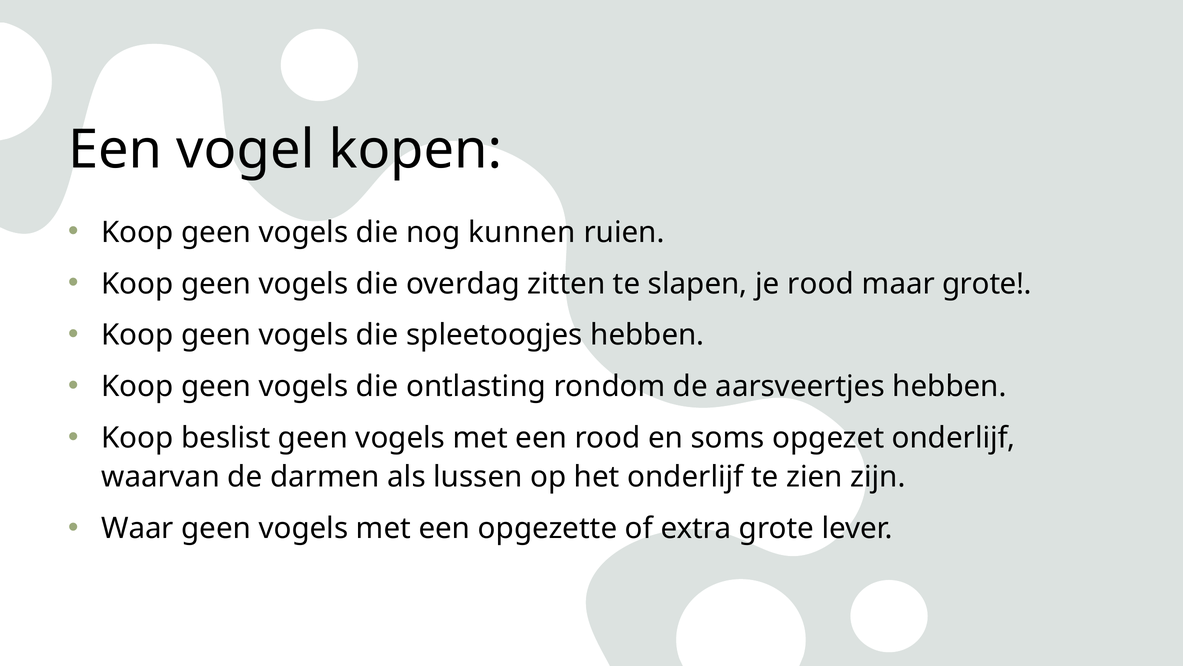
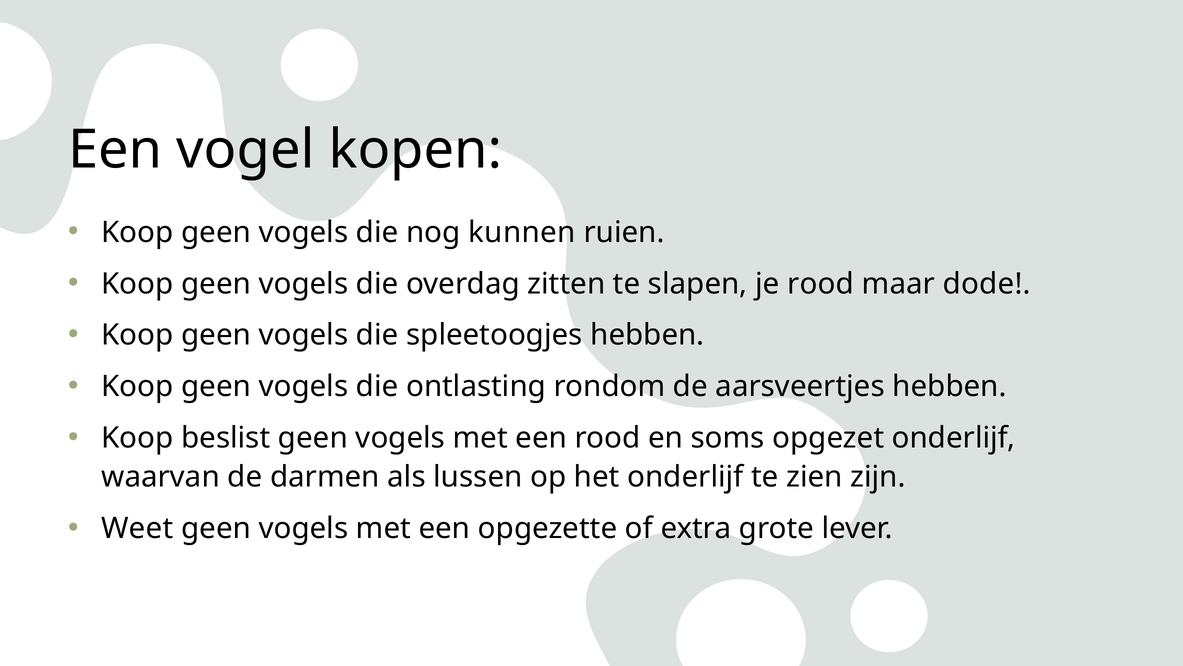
maar grote: grote -> dode
Waar: Waar -> Weet
